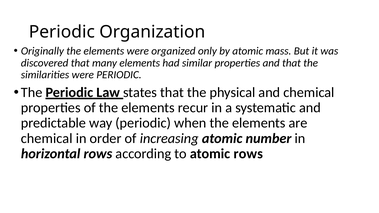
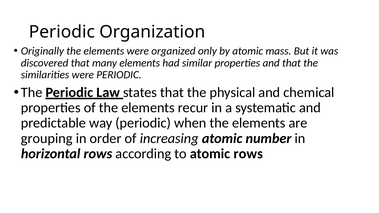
chemical at (47, 139): chemical -> grouping
